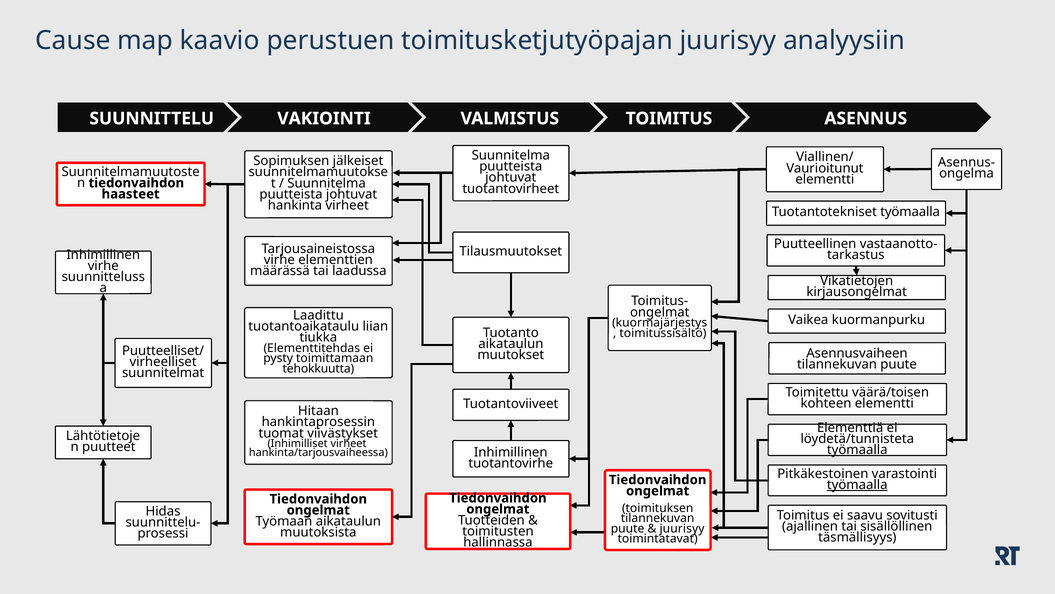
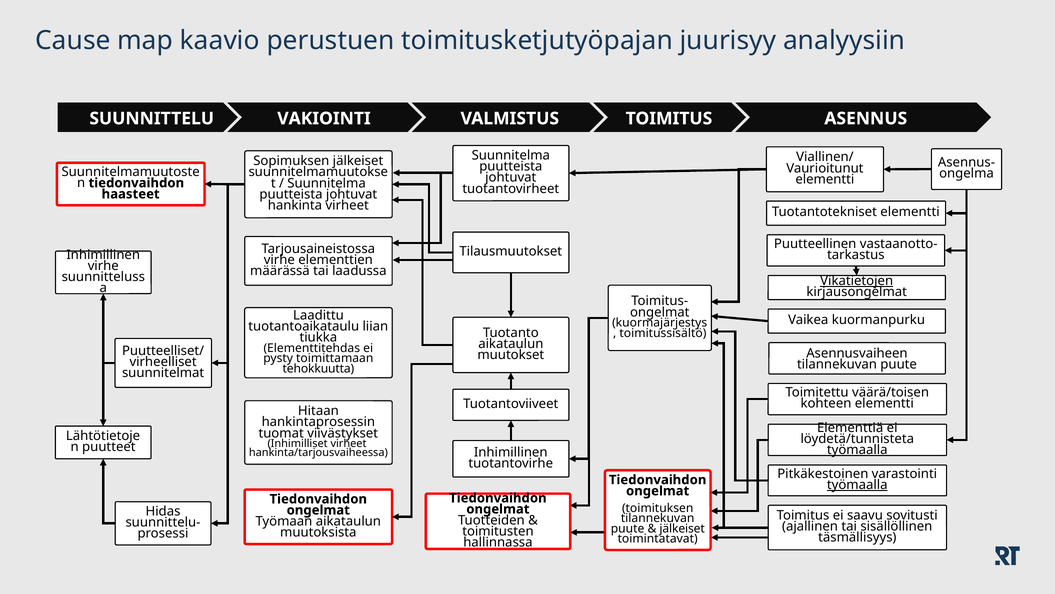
Tuotantotekniset työmaalla: työmaalla -> elementti
Vikatietojen underline: none -> present
juurisyy at (682, 528): juurisyy -> jälkeiset
